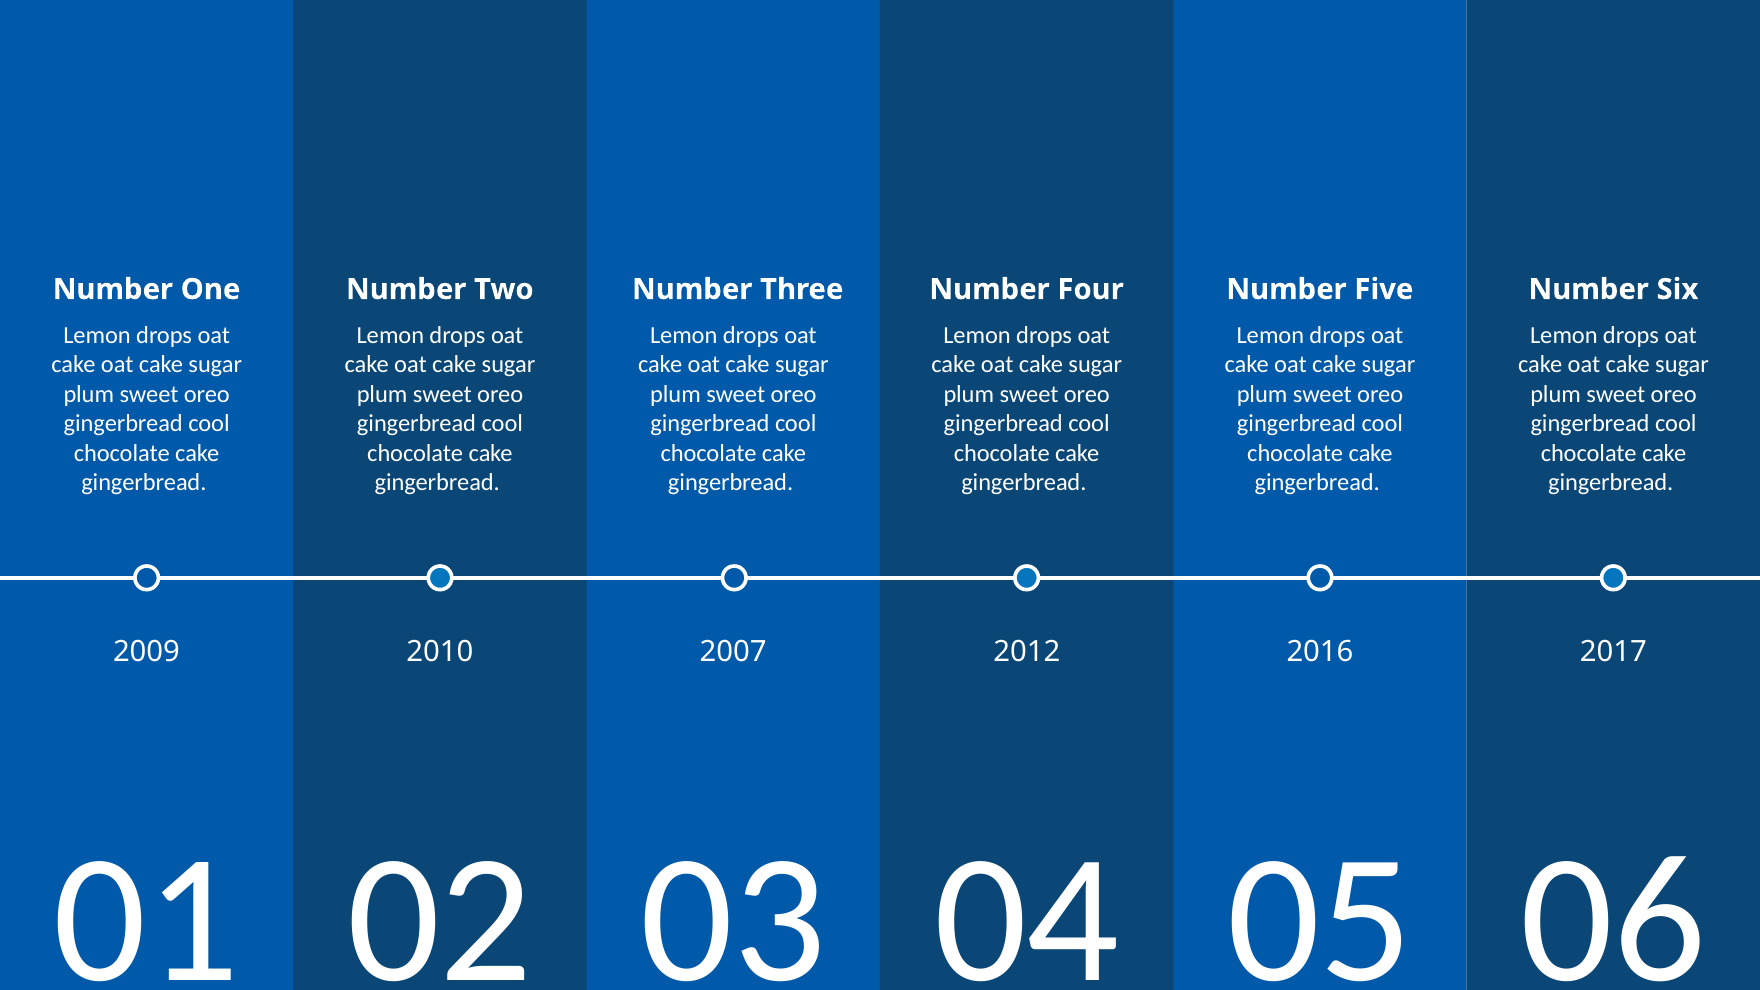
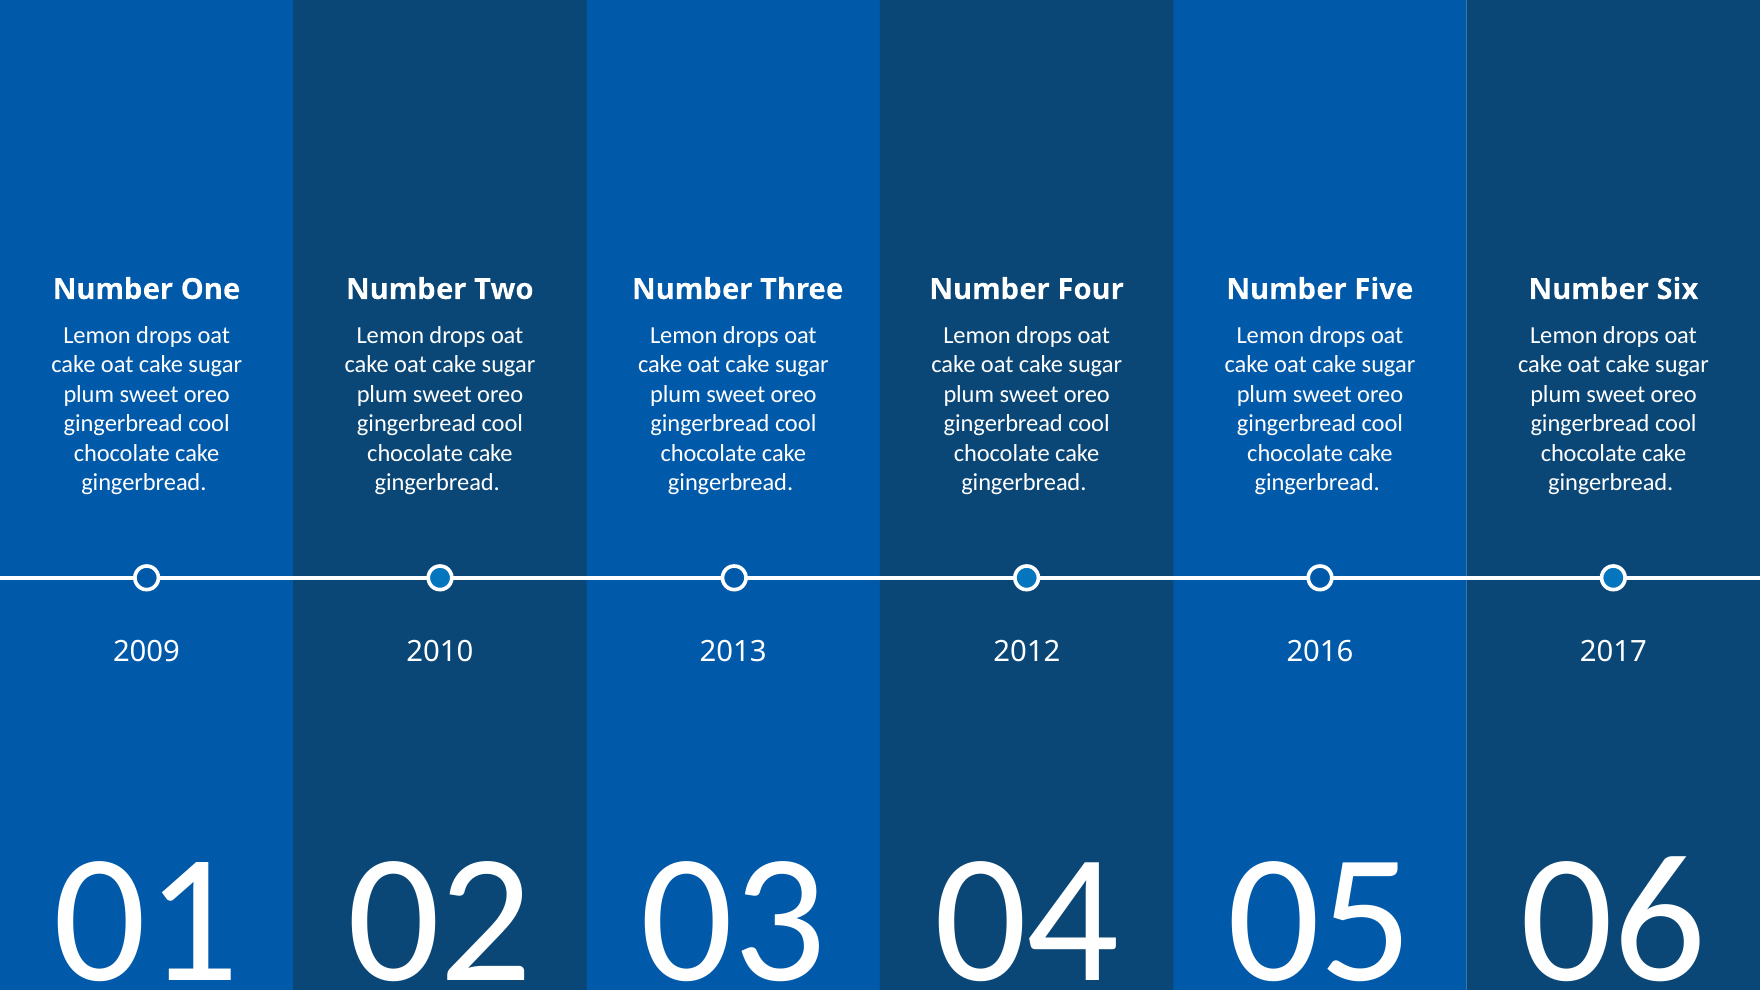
2007: 2007 -> 2013
